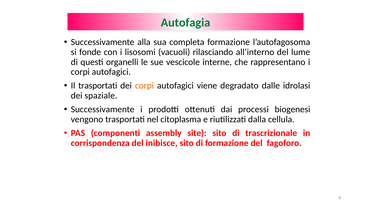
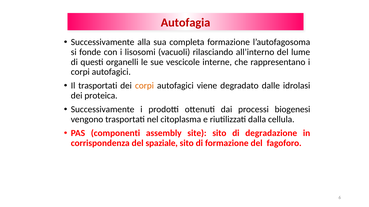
Autofagia colour: green -> red
spaziale: spaziale -> proteica
trascrizionale: trascrizionale -> degradazione
inibisce: inibisce -> spaziale
